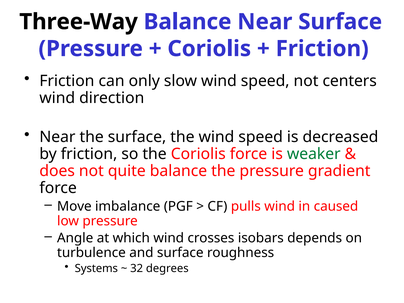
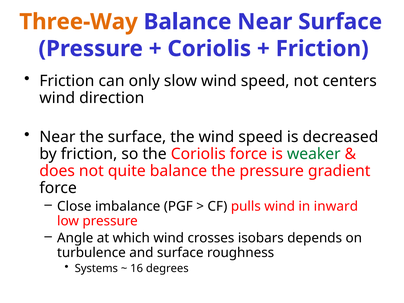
Three-Way colour: black -> orange
Move: Move -> Close
caused: caused -> inward
32: 32 -> 16
